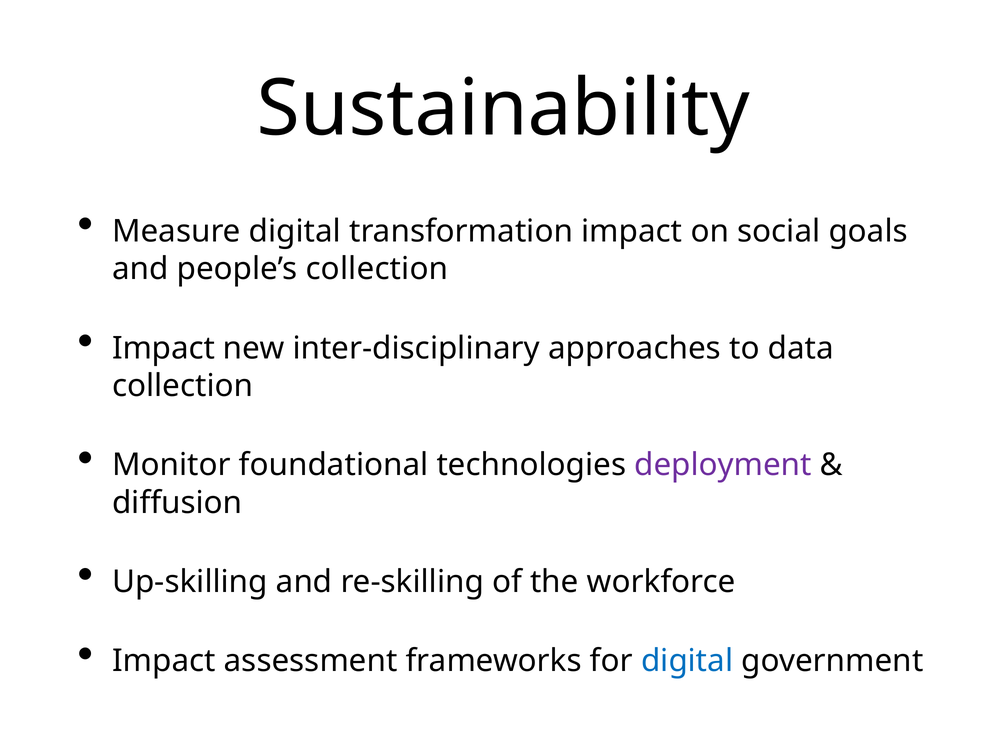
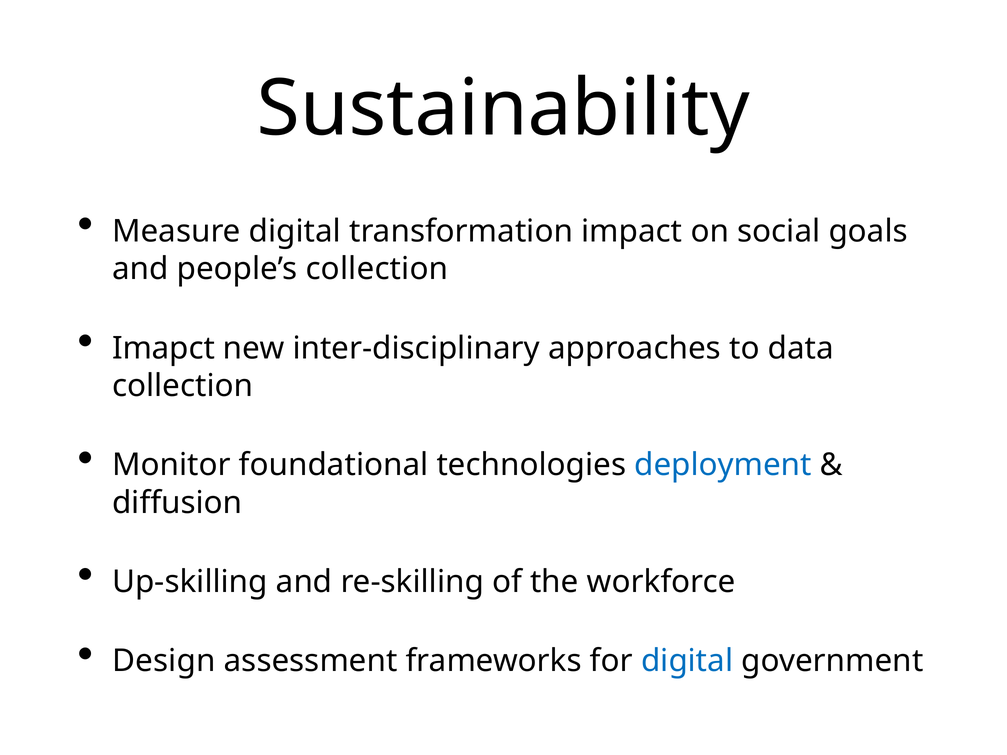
Impact at (164, 348): Impact -> Imapct
deployment colour: purple -> blue
Impact at (164, 661): Impact -> Design
